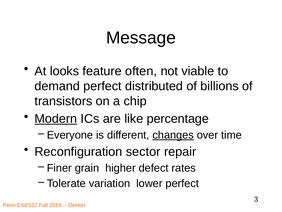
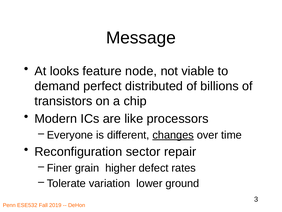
often: often -> node
Modern underline: present -> none
percentage: percentage -> processors
lower perfect: perfect -> ground
